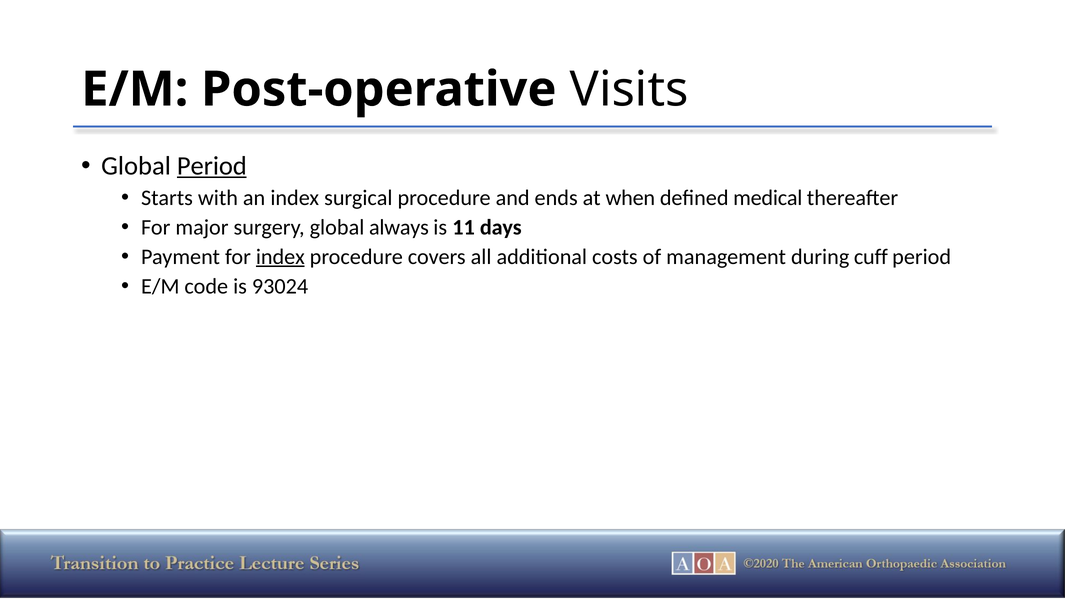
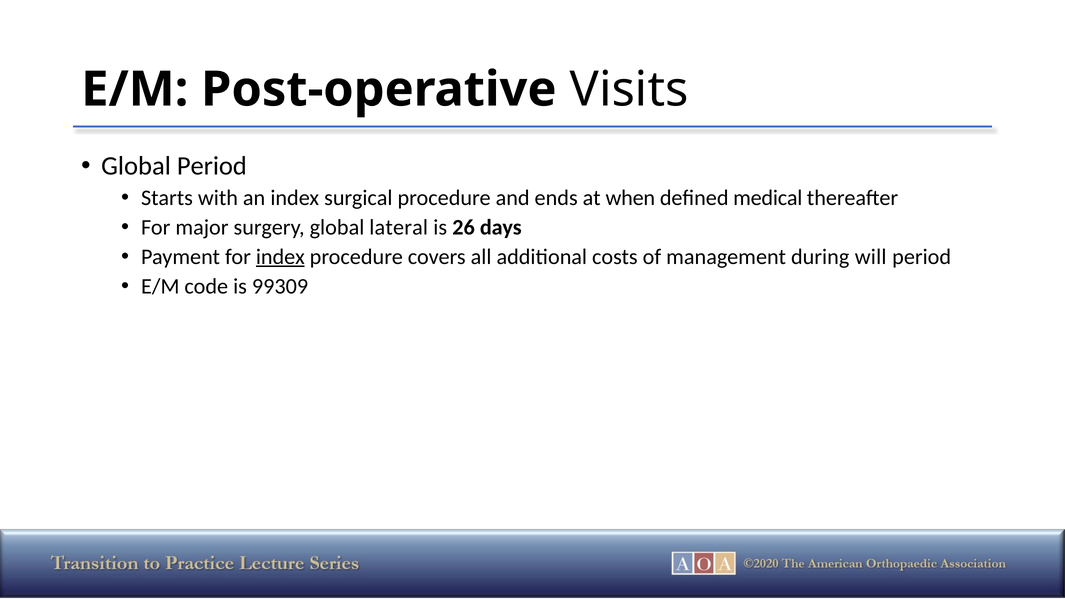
Period at (212, 166) underline: present -> none
always: always -> lateral
11: 11 -> 26
cuff: cuff -> will
93024: 93024 -> 99309
